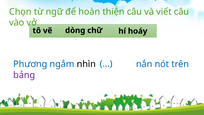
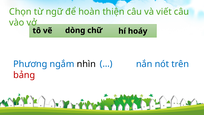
bảng colour: purple -> red
